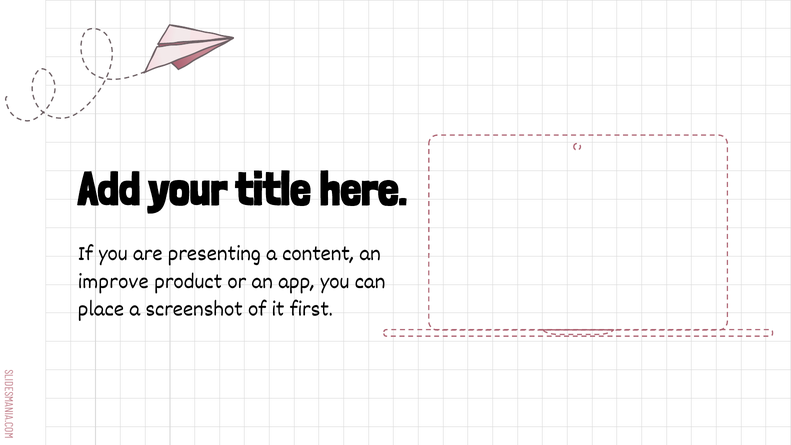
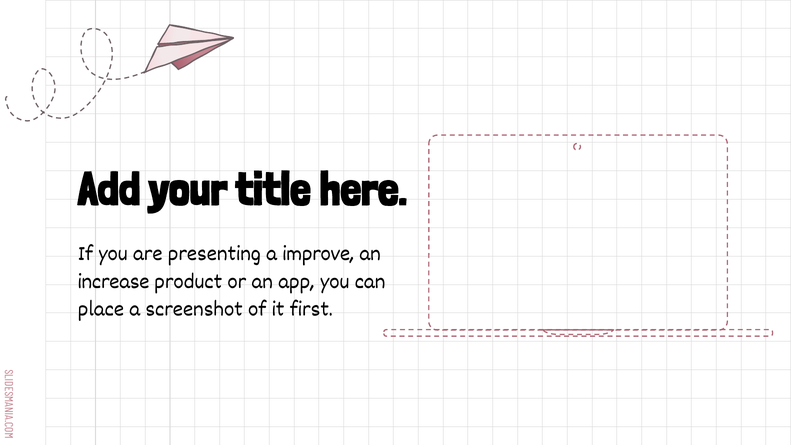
content: content -> improve
improve: improve -> increase
